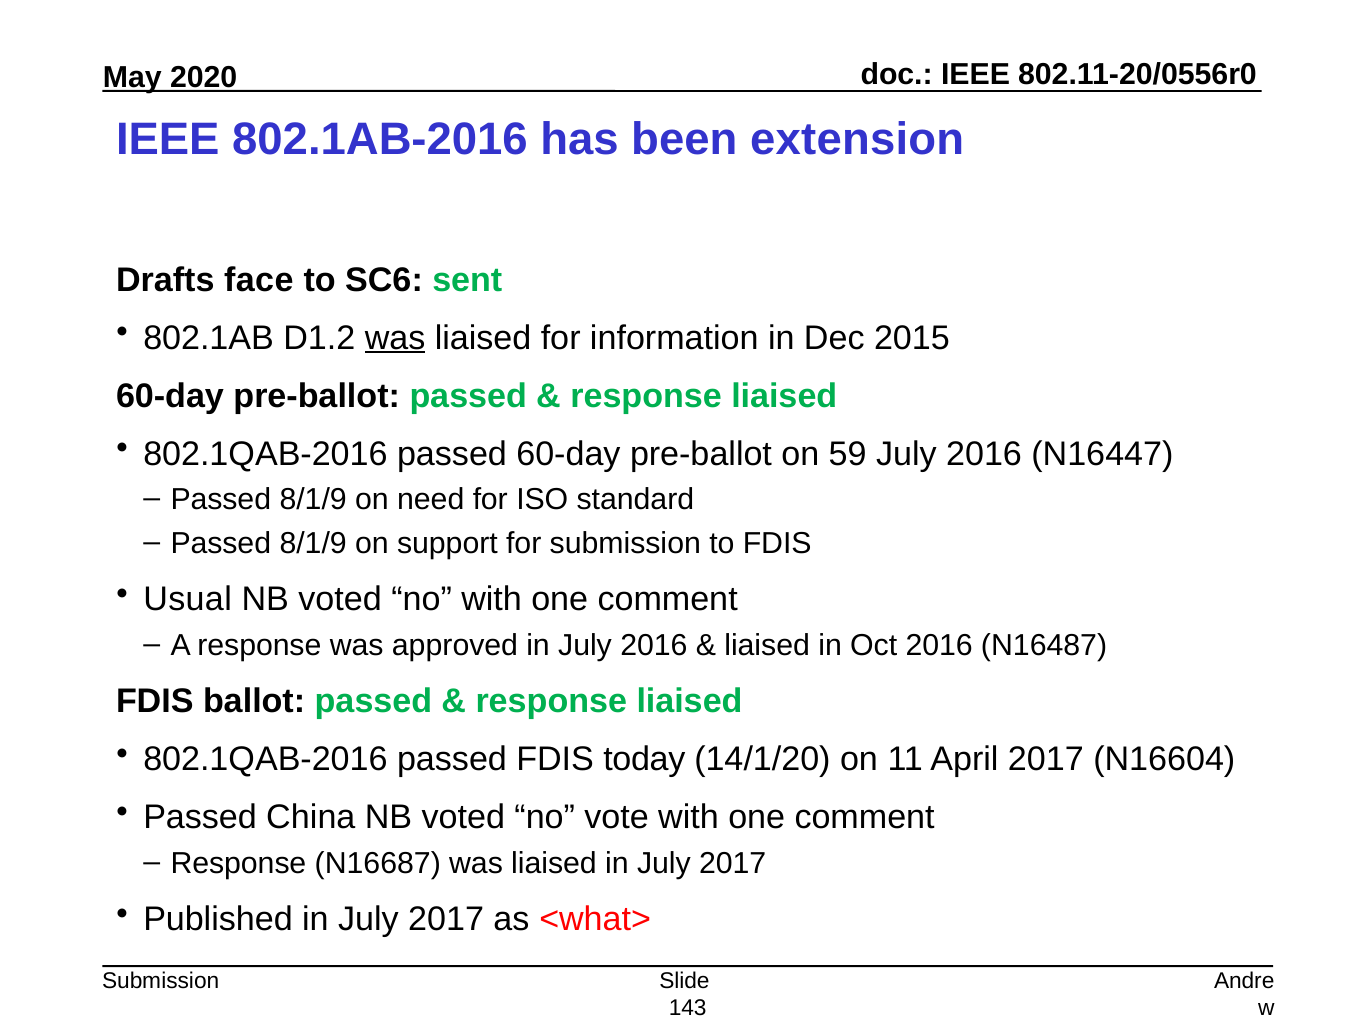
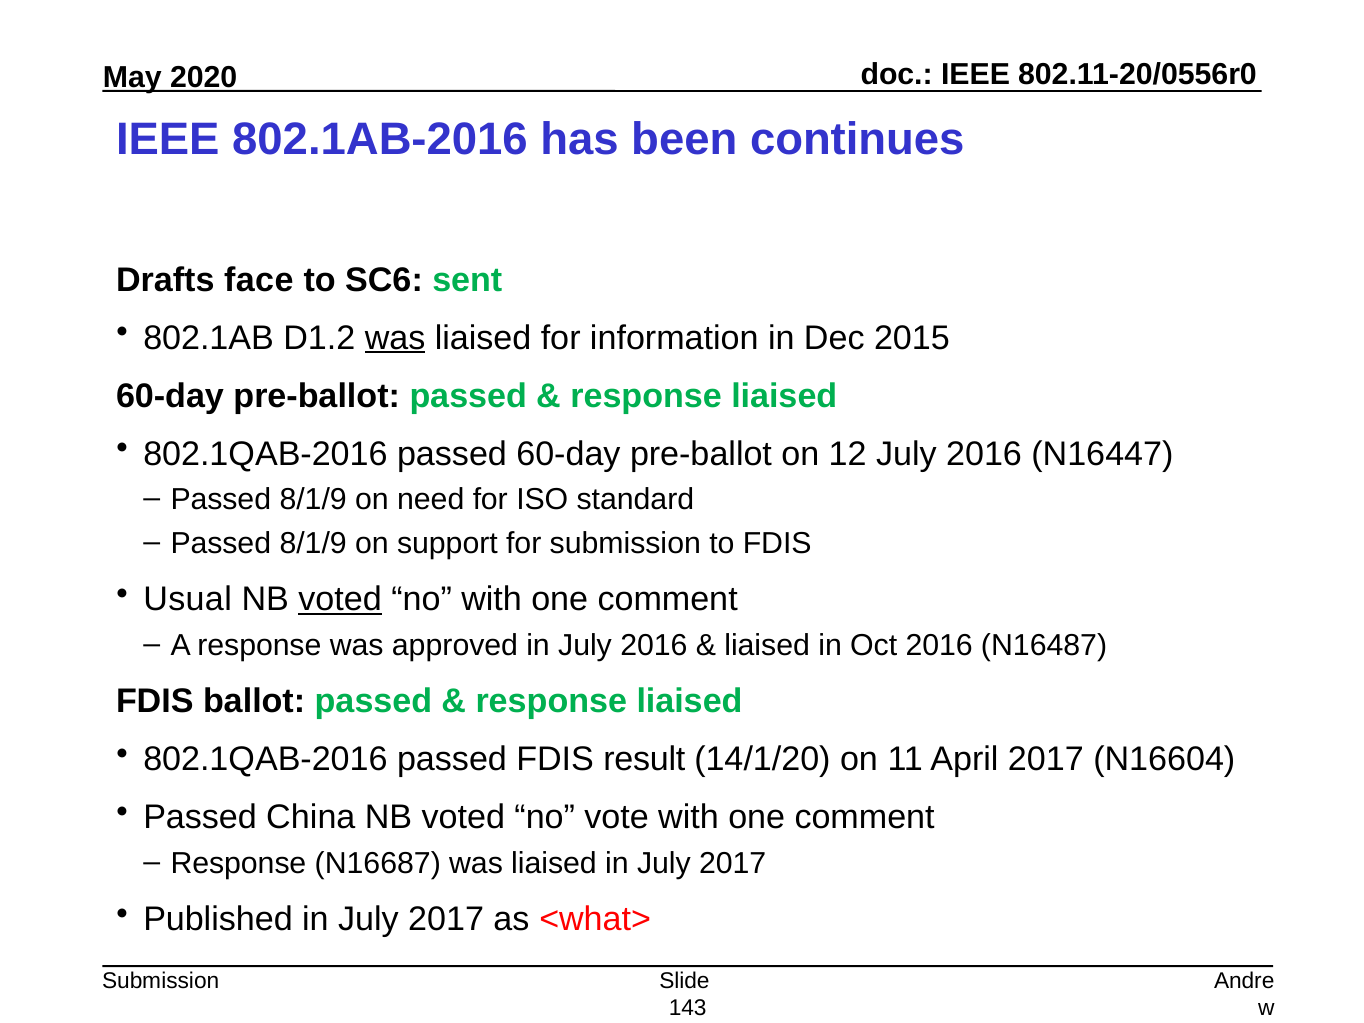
extension: extension -> continues
59: 59 -> 12
voted at (340, 600) underline: none -> present
today: today -> result
